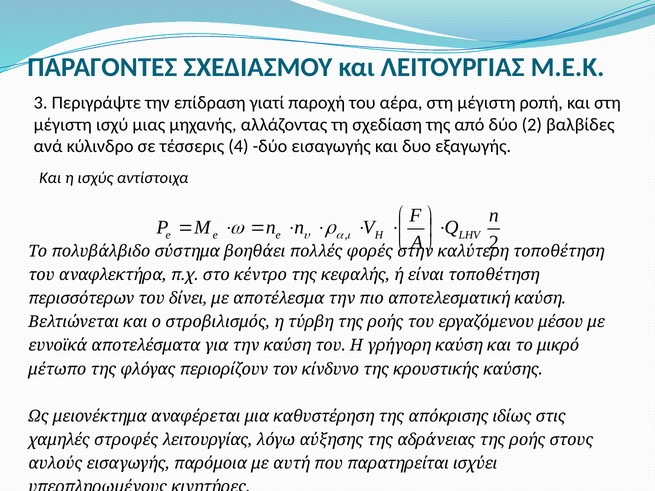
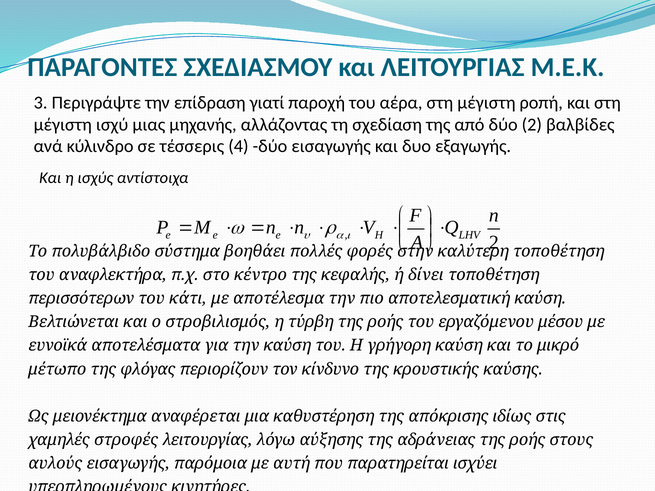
είναι: είναι -> δίνει
δίνει: δίνει -> κάτι
